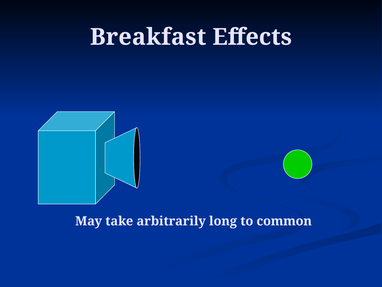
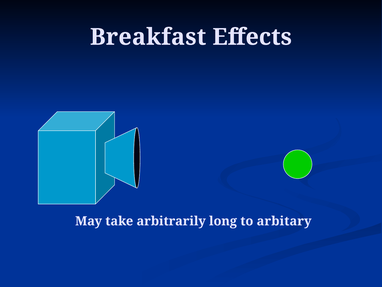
common: common -> arbitary
